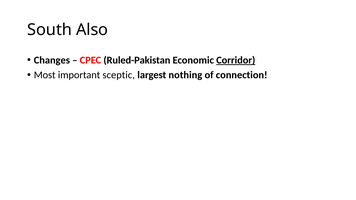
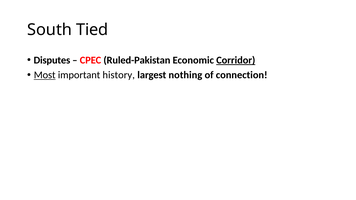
Also: Also -> Tied
Changes: Changes -> Disputes
Most underline: none -> present
sceptic: sceptic -> history
